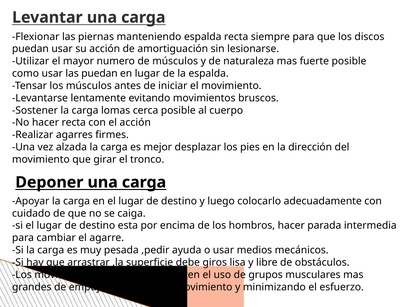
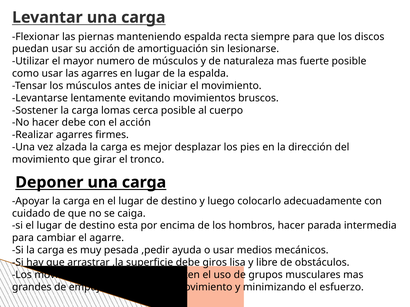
las puedan: puedan -> agarres
hacer recta: recta -> debe
